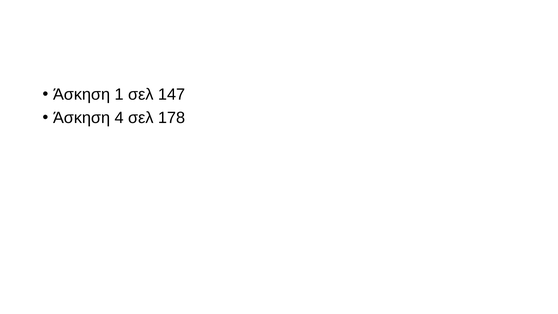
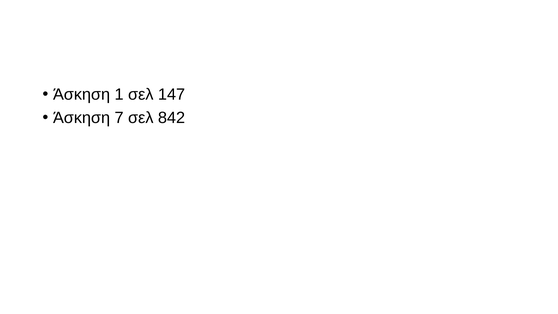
4: 4 -> 7
178: 178 -> 842
